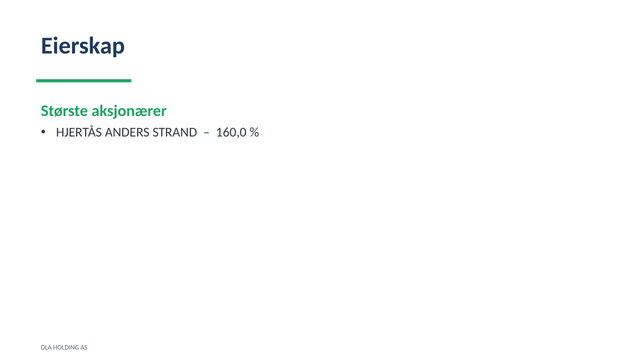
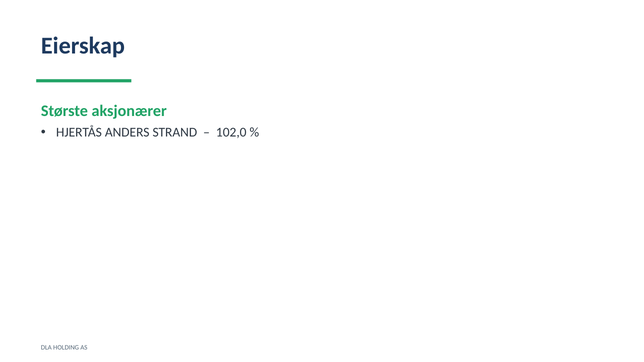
160,0: 160,0 -> 102,0
